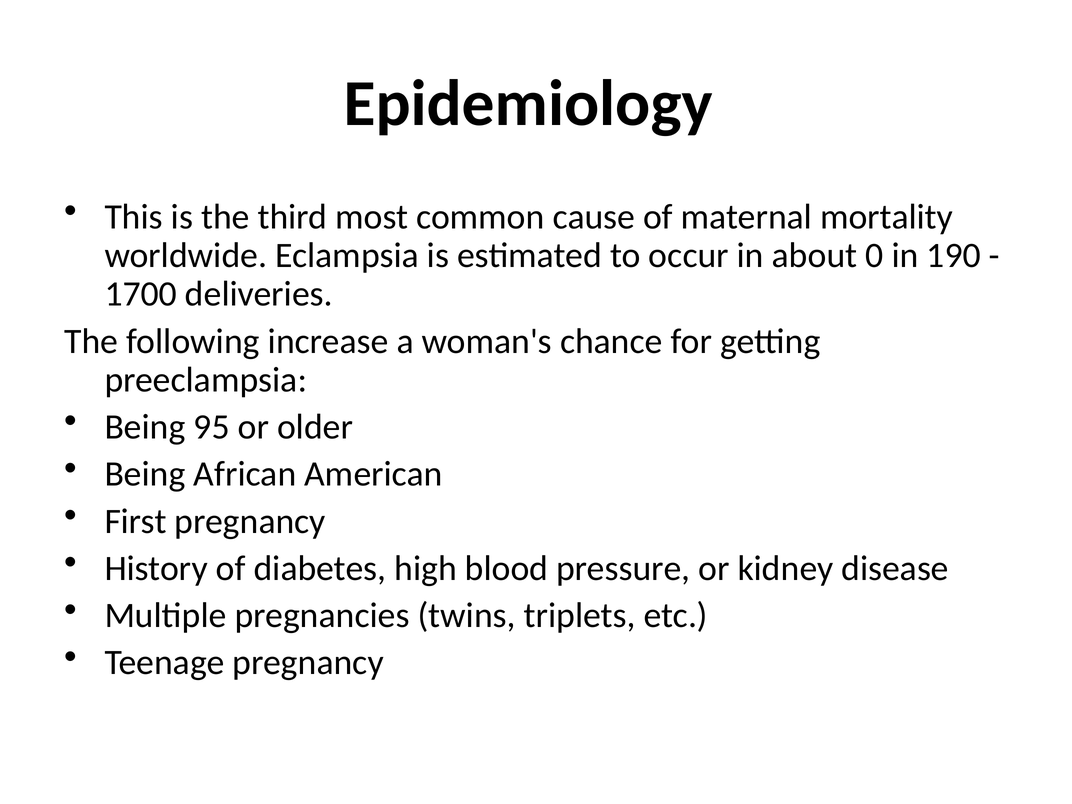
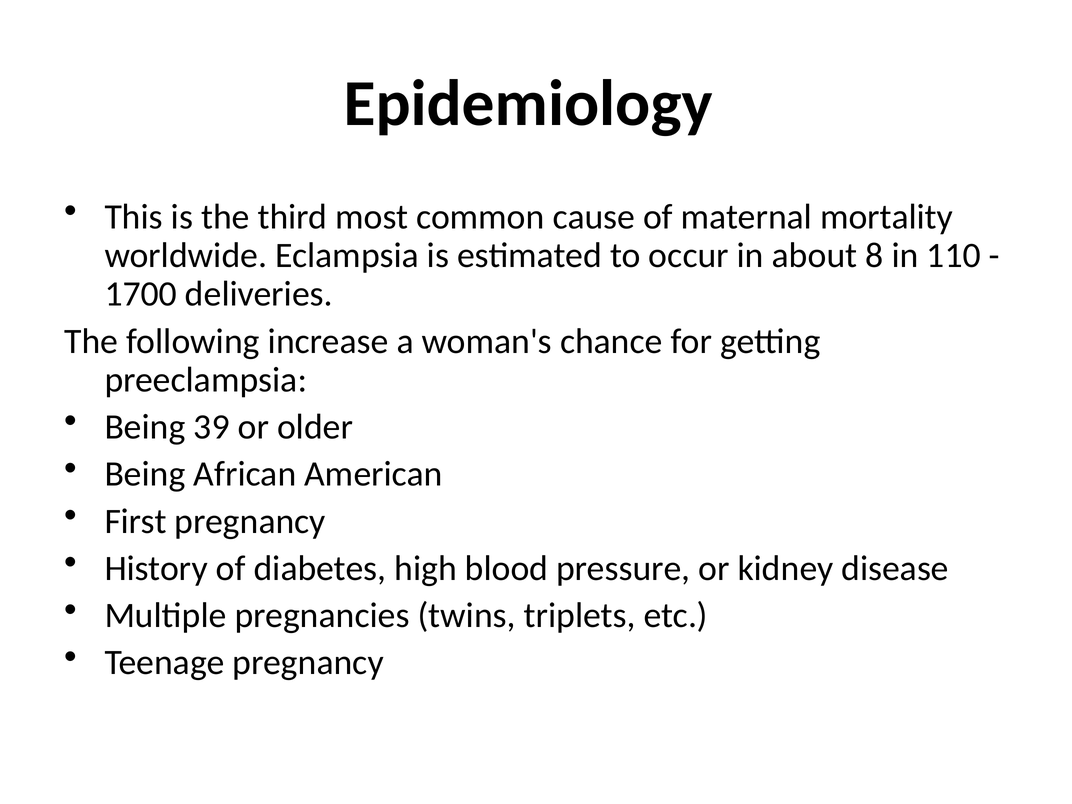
0: 0 -> 8
190: 190 -> 110
95: 95 -> 39
